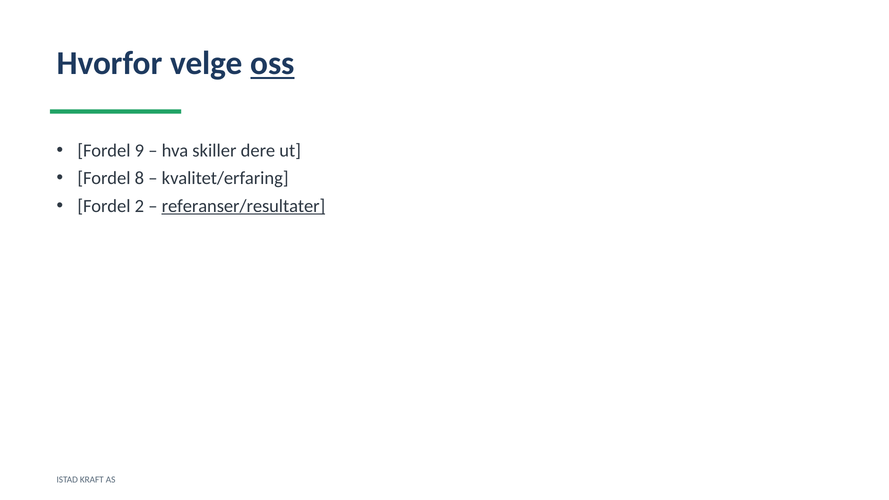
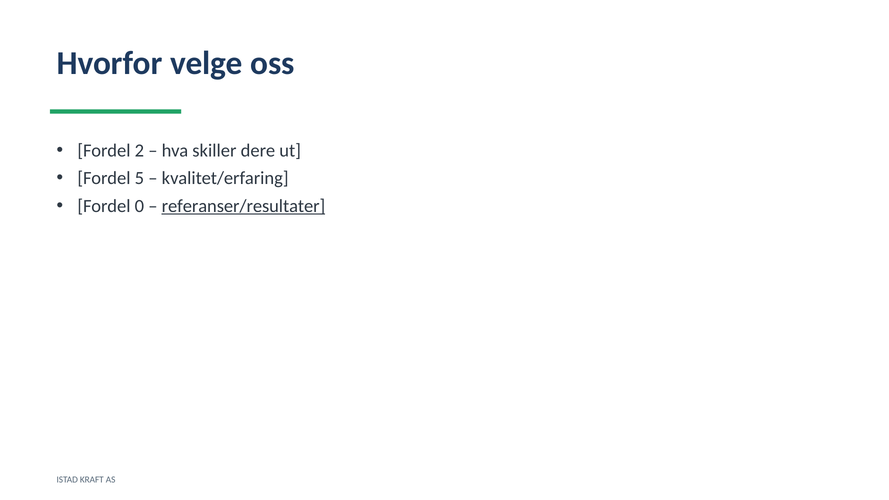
oss underline: present -> none
9: 9 -> 2
8: 8 -> 5
2: 2 -> 0
